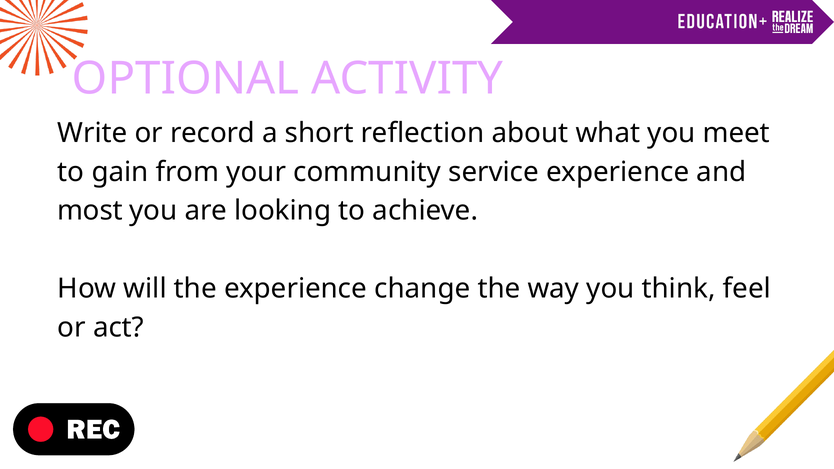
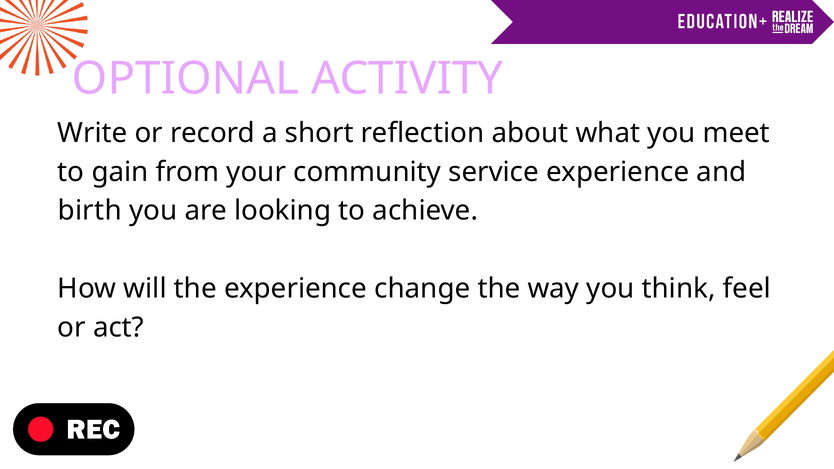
most: most -> birth
